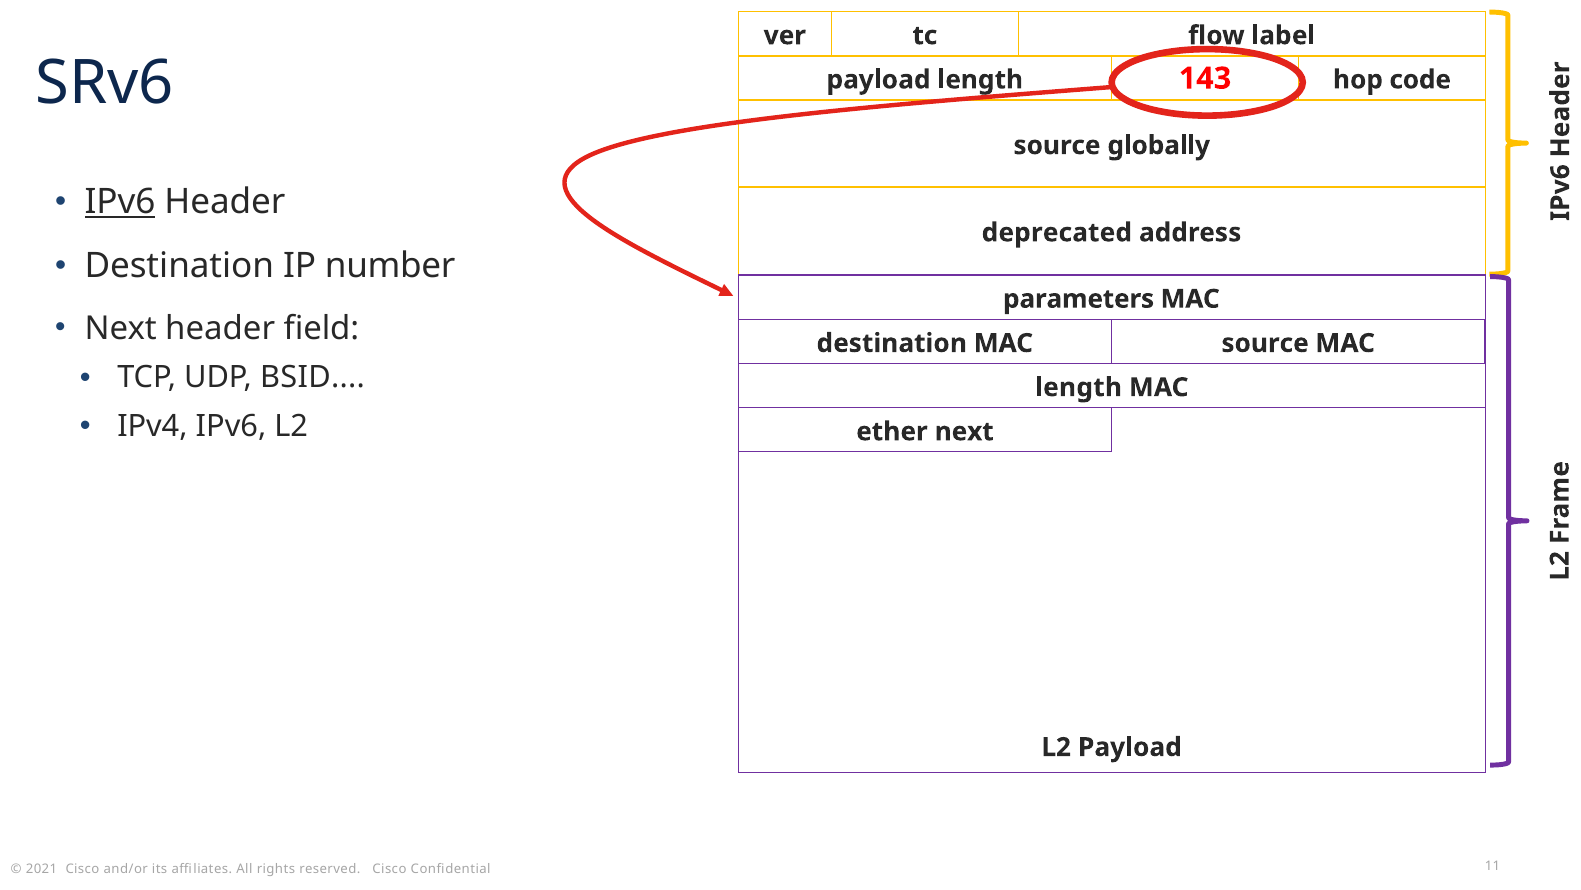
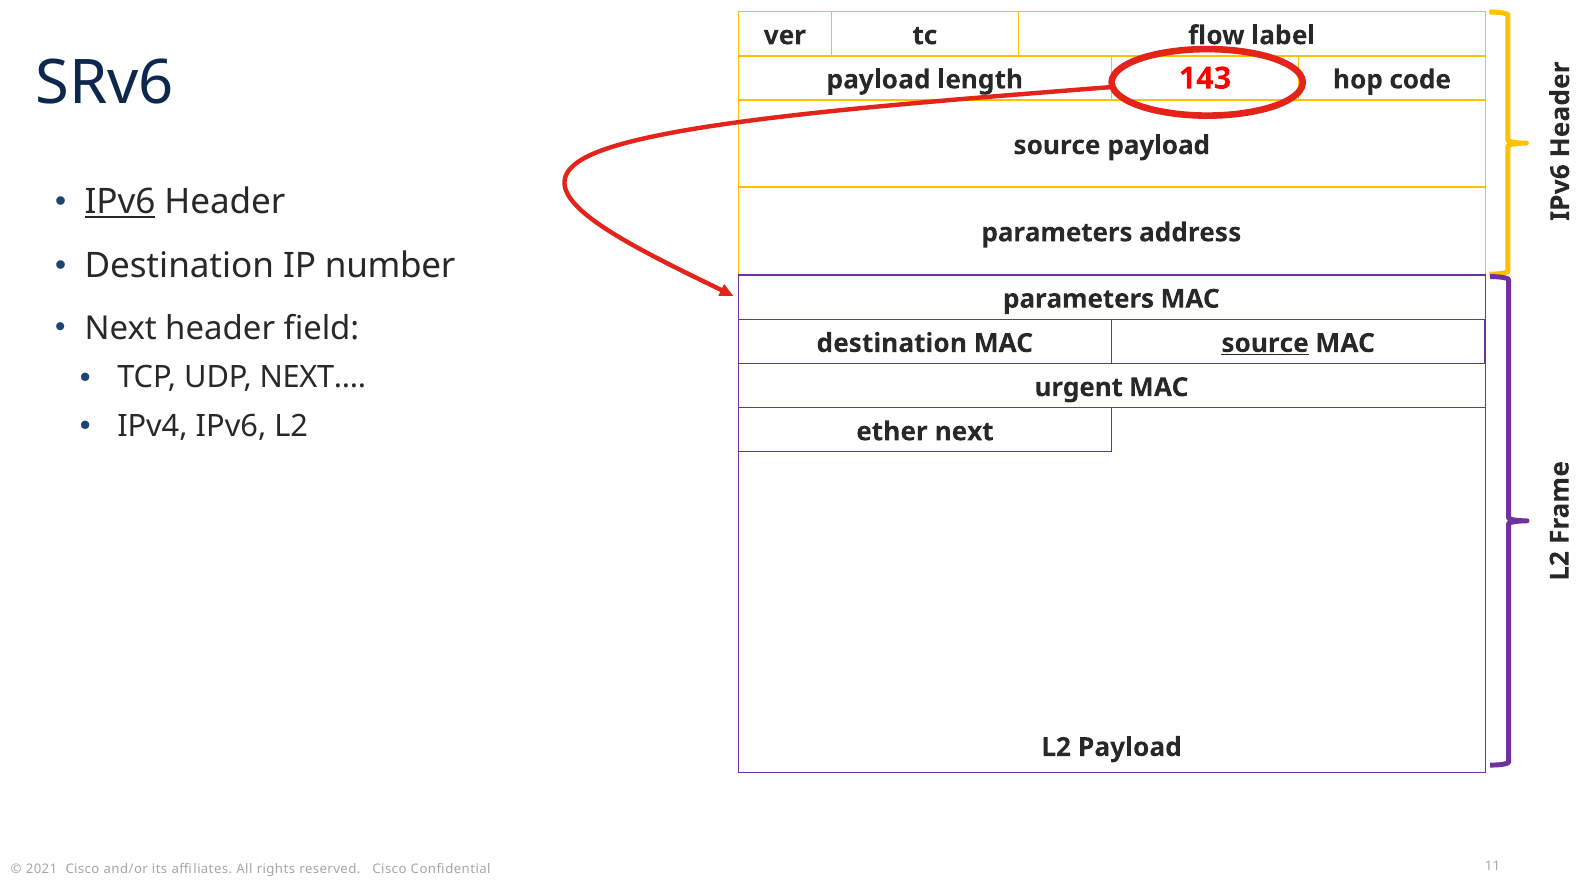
source globally: globally -> payload
deprecated at (1057, 233): deprecated -> parameters
source at (1265, 343) underline: none -> present
UDP BSID: BSID -> NEXT
length at (1078, 387): length -> urgent
